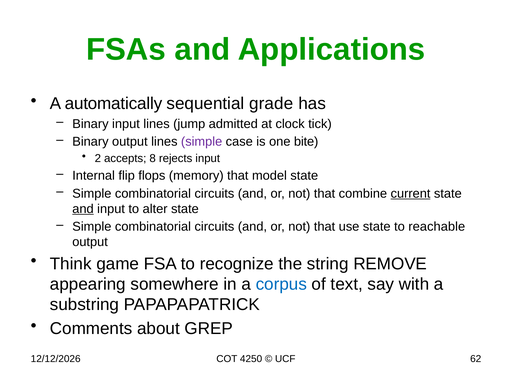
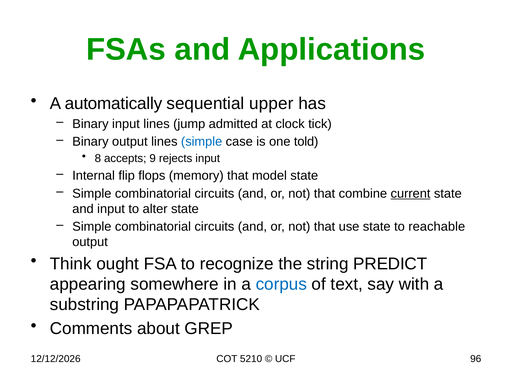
grade: grade -> upper
simple at (202, 142) colour: purple -> blue
bite: bite -> told
2: 2 -> 8
8: 8 -> 9
and at (83, 209) underline: present -> none
game: game -> ought
REMOVE: REMOVE -> PREDICT
4250: 4250 -> 5210
62: 62 -> 96
